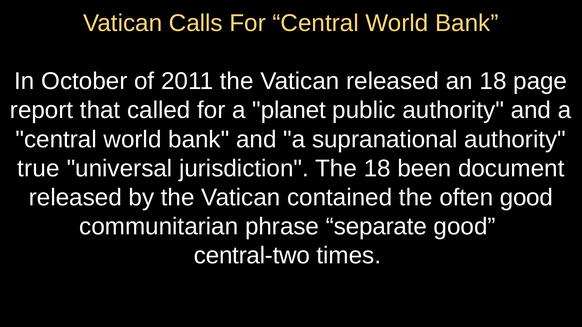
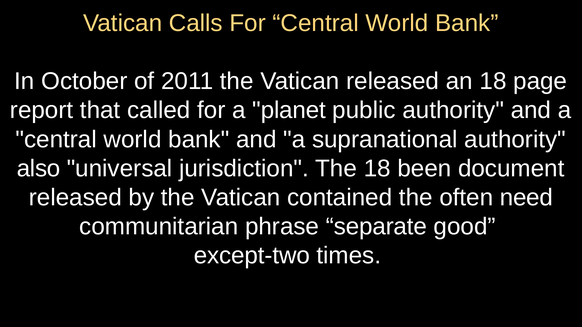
true: true -> also
often good: good -> need
central-two: central-two -> except-two
